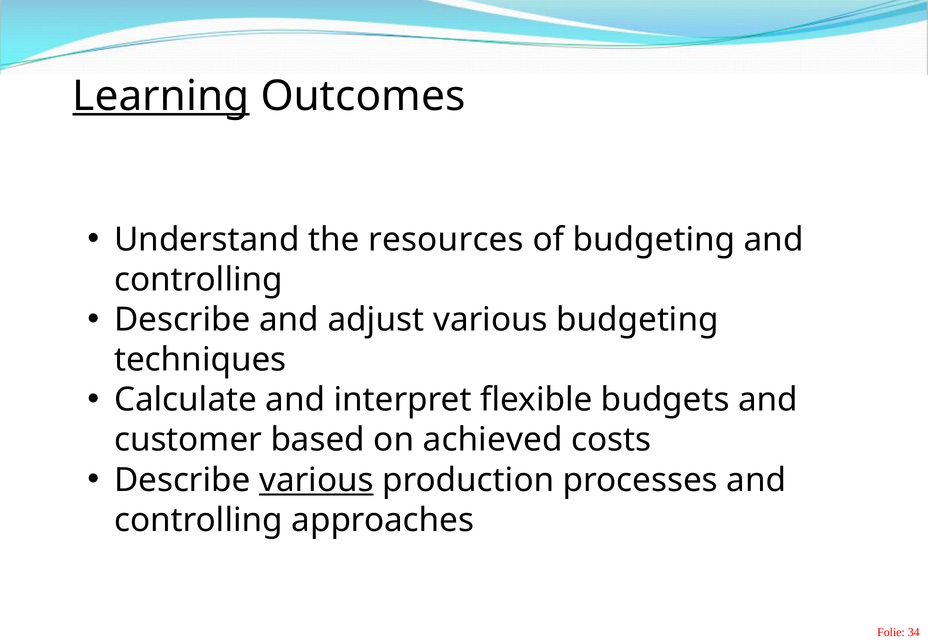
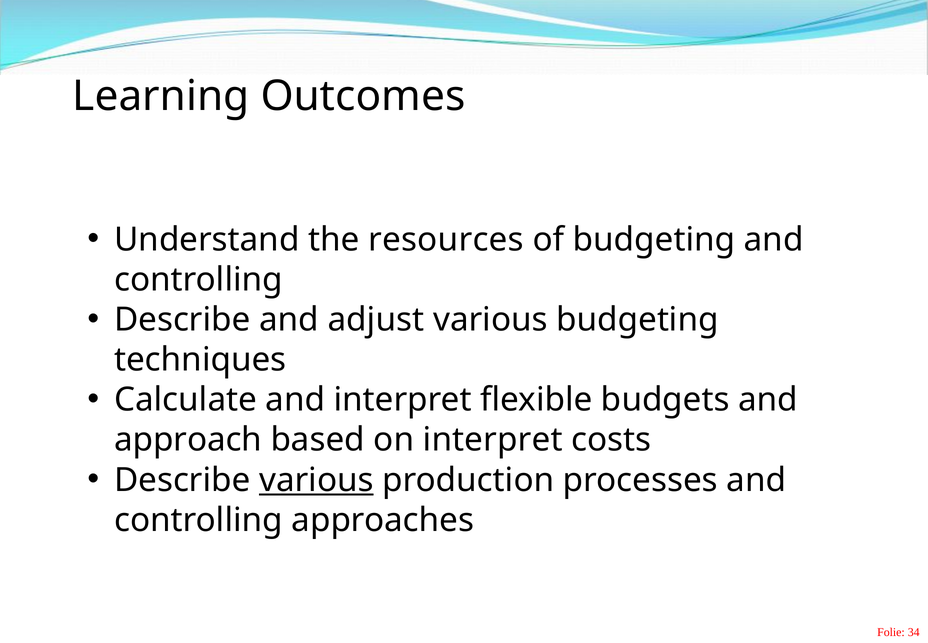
Learning underline: present -> none
customer: customer -> approach
on achieved: achieved -> interpret
